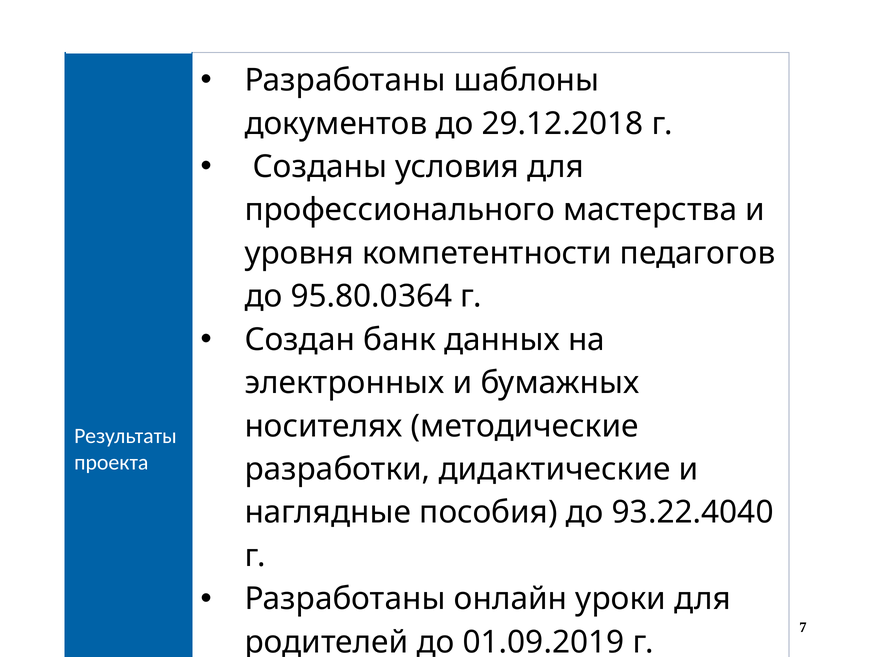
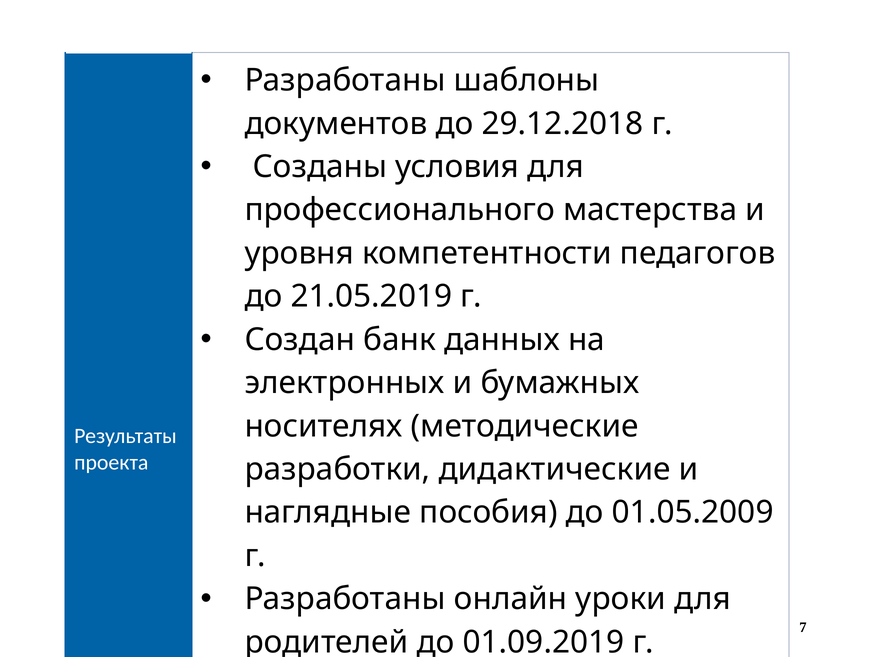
95.80.0364: 95.80.0364 -> 21.05.2019
93.22.4040: 93.22.4040 -> 01.05.2009
